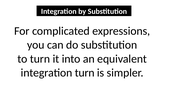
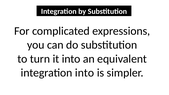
integration turn: turn -> into
